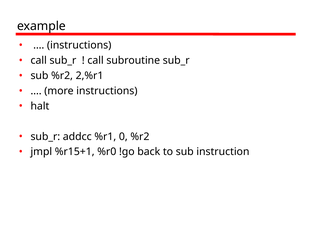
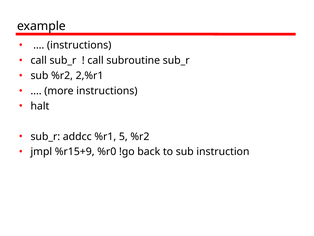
0: 0 -> 5
%r15+1: %r15+1 -> %r15+9
